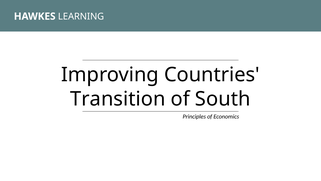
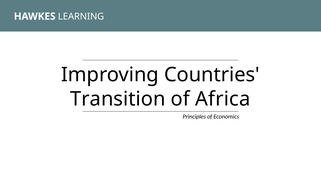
South: South -> Africa
